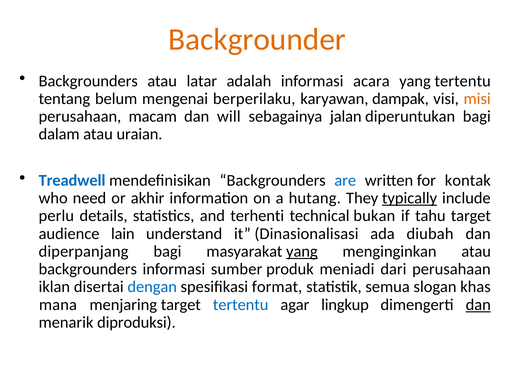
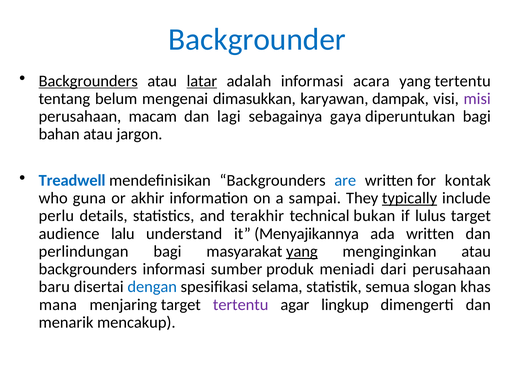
Backgrounder colour: orange -> blue
Backgrounders at (88, 81) underline: none -> present
latar underline: none -> present
berperilaku: berperilaku -> dimasukkan
misi colour: orange -> purple
will: will -> lagi
jalan: jalan -> gaya
dalam: dalam -> bahan
uraian: uraian -> jargon
need: need -> guna
hutang: hutang -> sampai
terhenti: terhenti -> terakhir
tahu: tahu -> lulus
lain: lain -> lalu
Dinasionalisasi: Dinasionalisasi -> Menyajikannya
ada diubah: diubah -> written
diperpanjang: diperpanjang -> perlindungan
iklan: iklan -> baru
format: format -> selama
tertentu at (241, 305) colour: blue -> purple
dan at (478, 305) underline: present -> none
diproduksi: diproduksi -> mencakup
